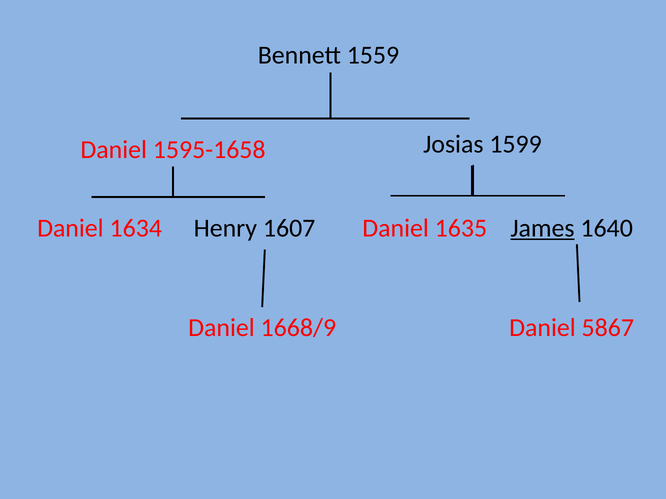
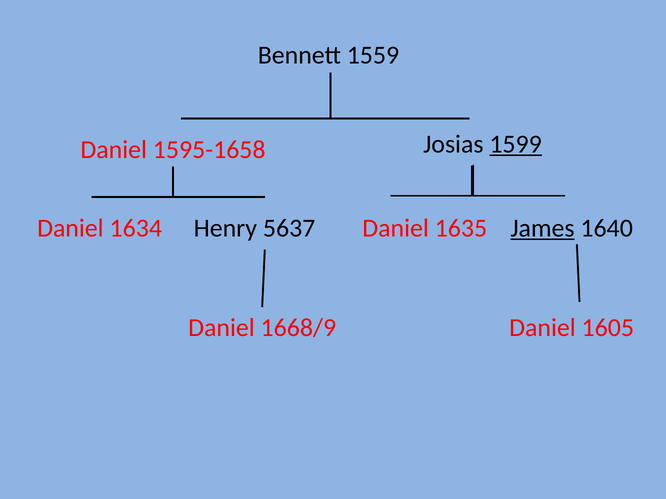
1599 underline: none -> present
1607: 1607 -> 5637
5867: 5867 -> 1605
